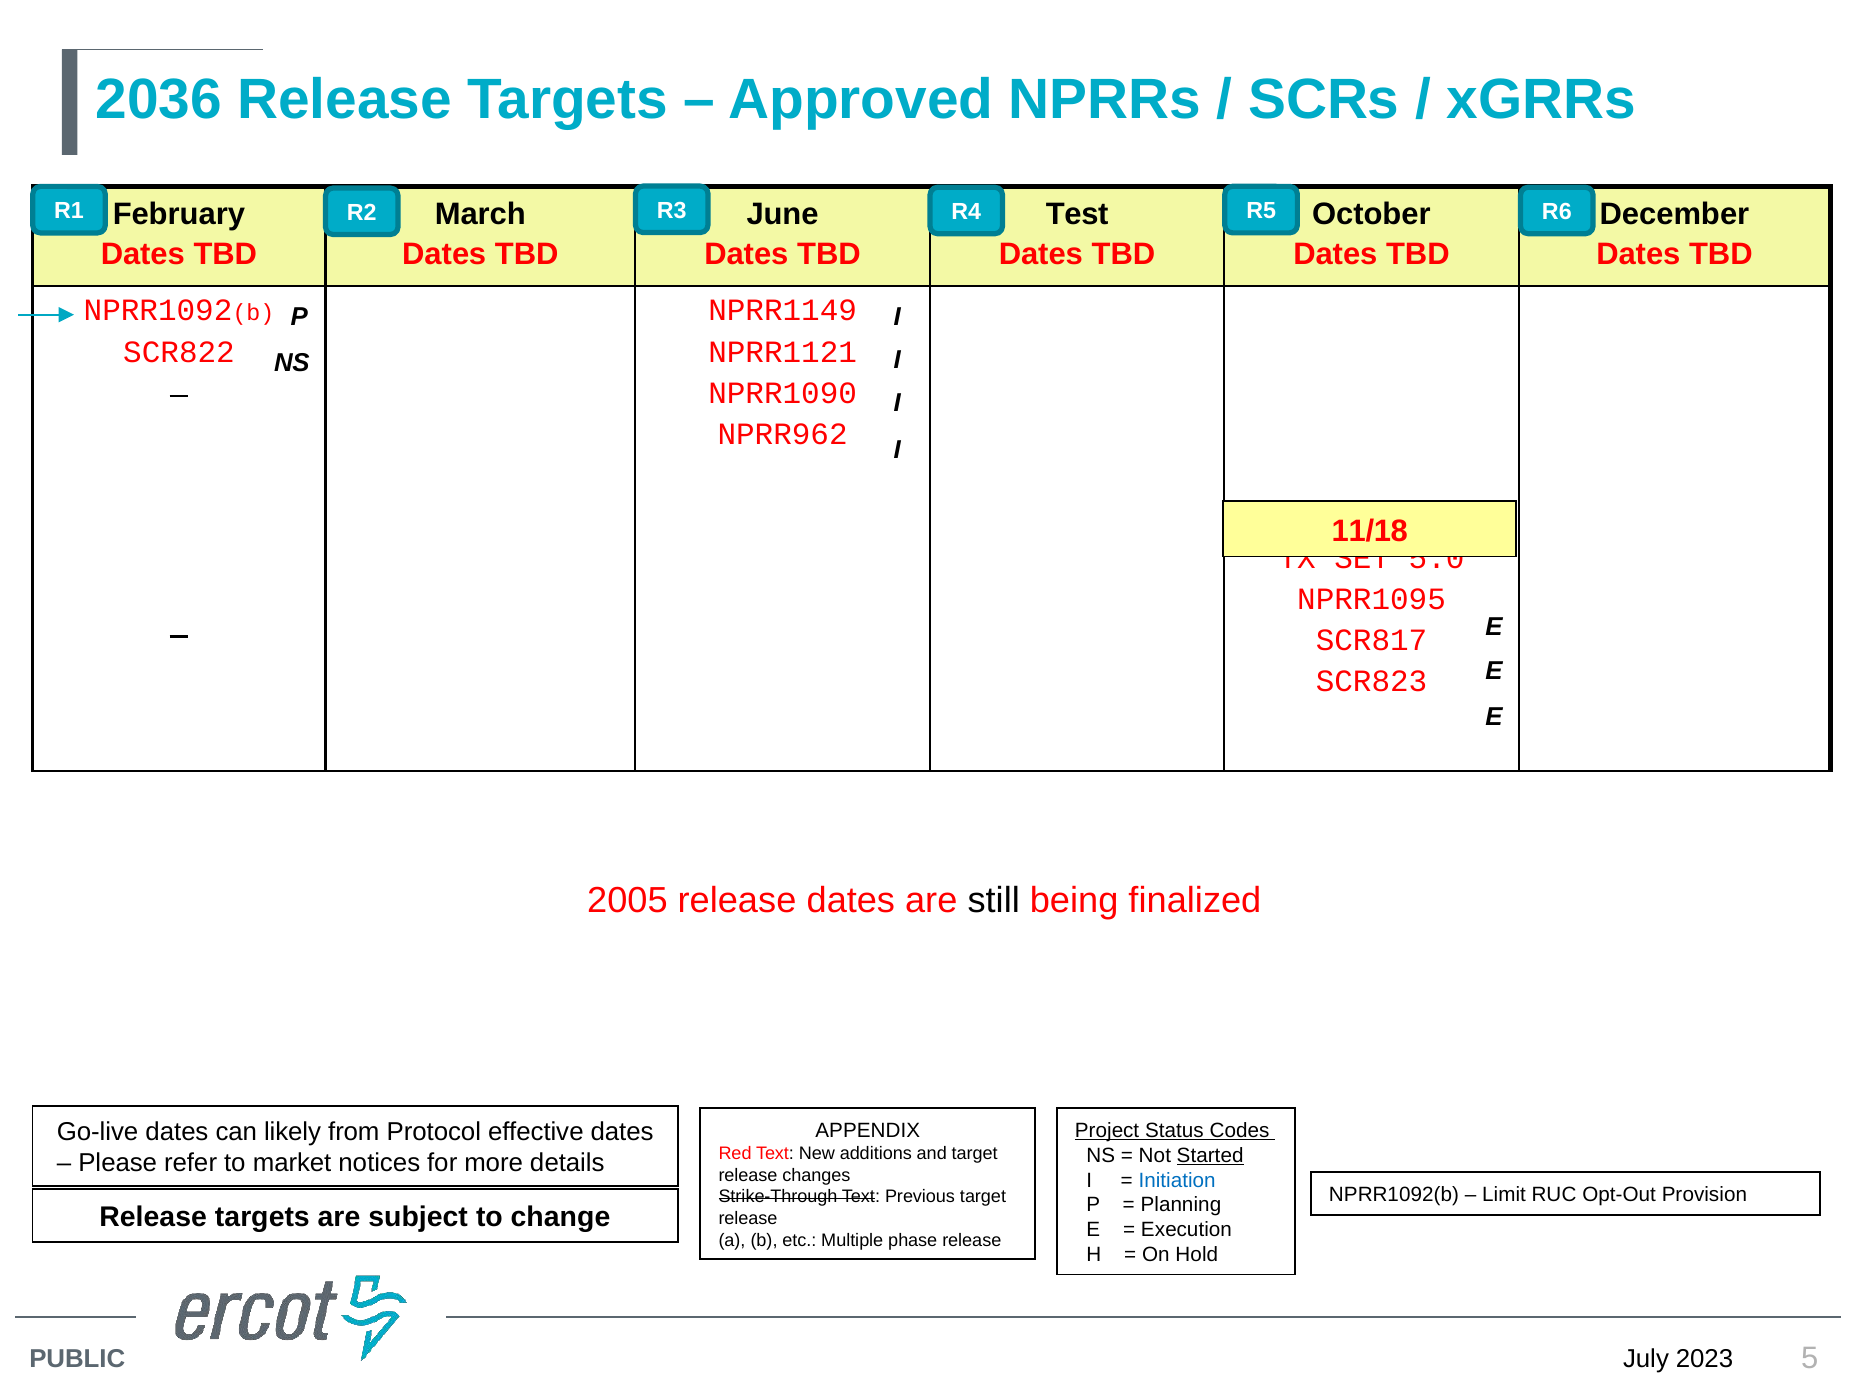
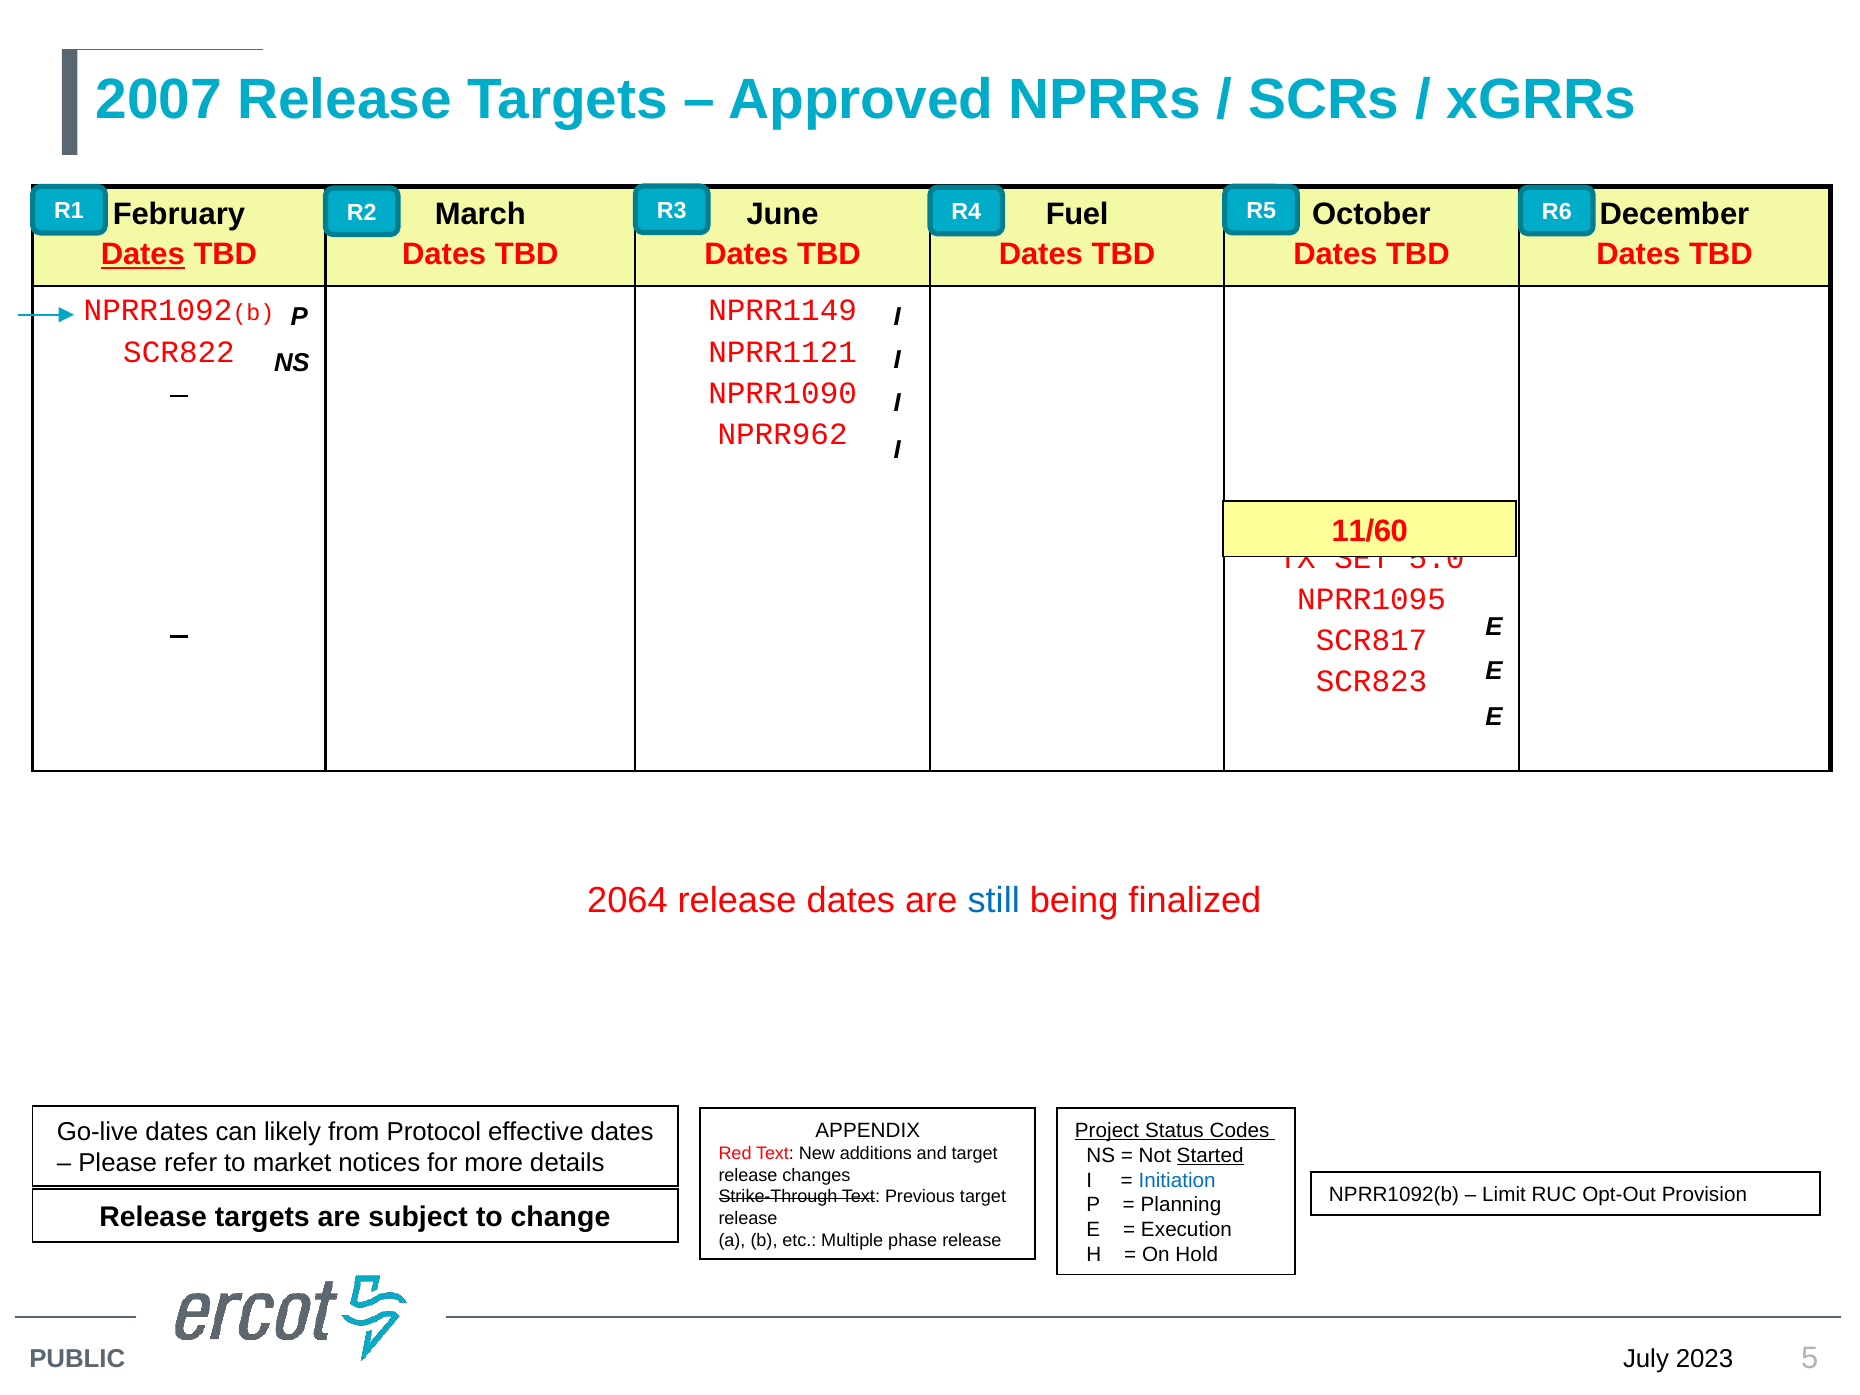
2036: 2036 -> 2007
Test: Test -> Fuel
Dates at (143, 255) underline: none -> present
11/18: 11/18 -> 11/60
2005: 2005 -> 2064
still colour: black -> blue
